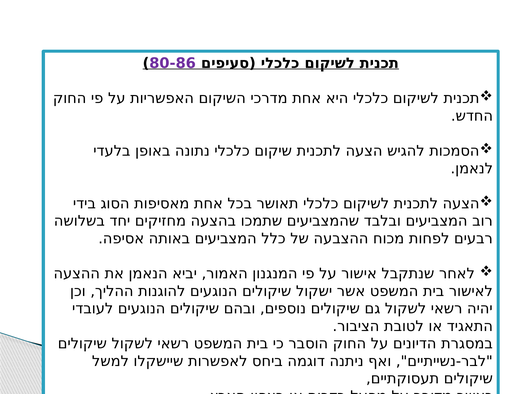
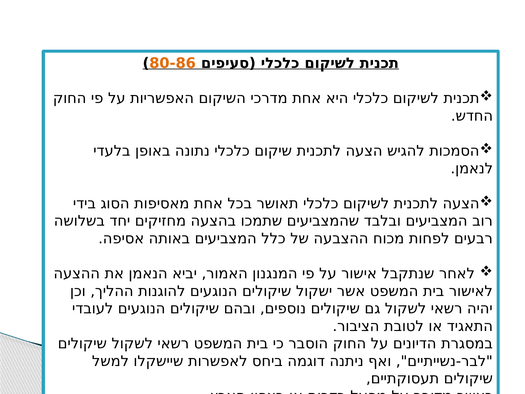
80-86 colour: purple -> orange
